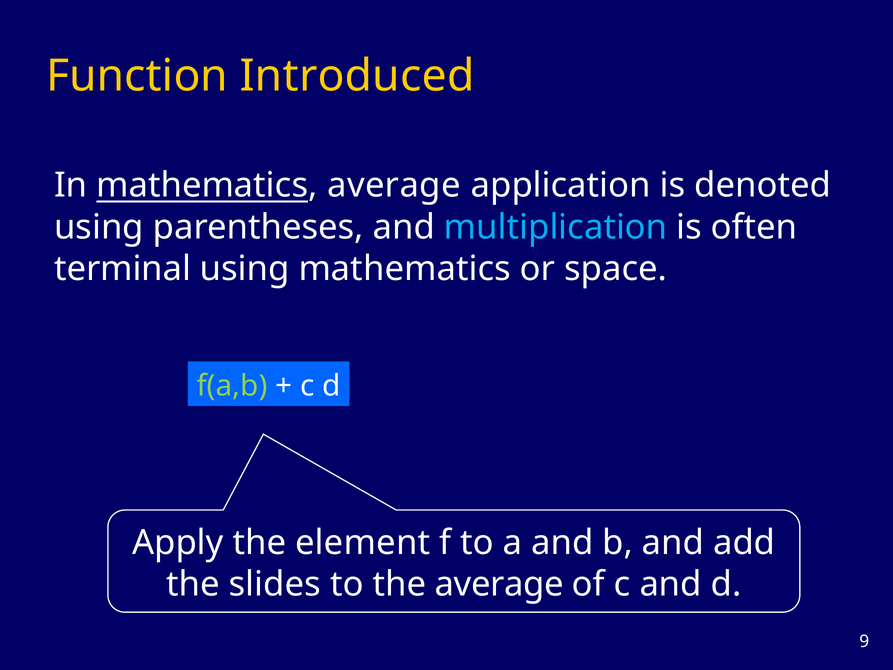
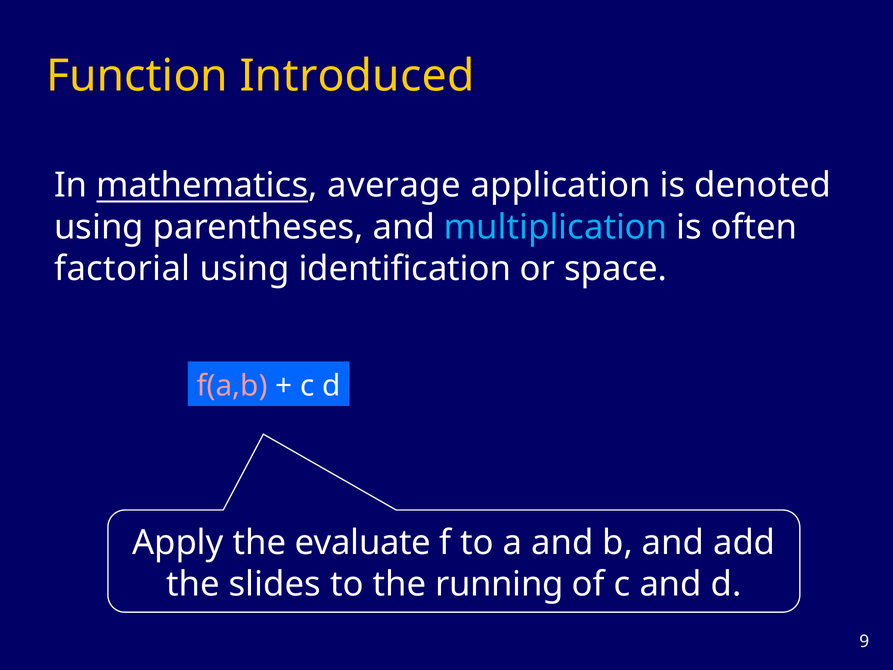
terminal: terminal -> factorial
using mathematics: mathematics -> identification
f(a,b colour: light green -> pink
element: element -> evaluate
the average: average -> running
